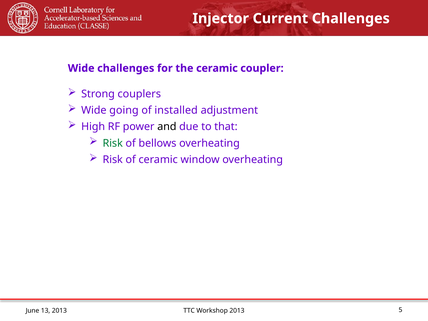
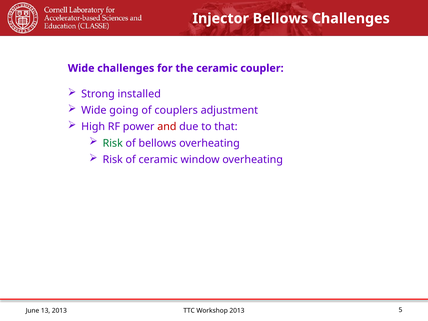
Injector Current: Current -> Bellows
couplers: couplers -> installed
installed: installed -> couplers
and colour: black -> red
